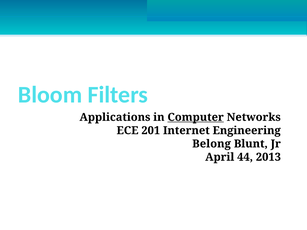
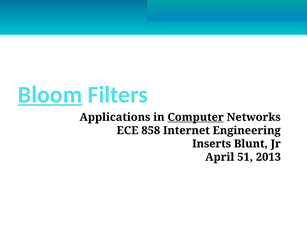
Bloom underline: none -> present
201: 201 -> 858
Belong: Belong -> Inserts
44: 44 -> 51
